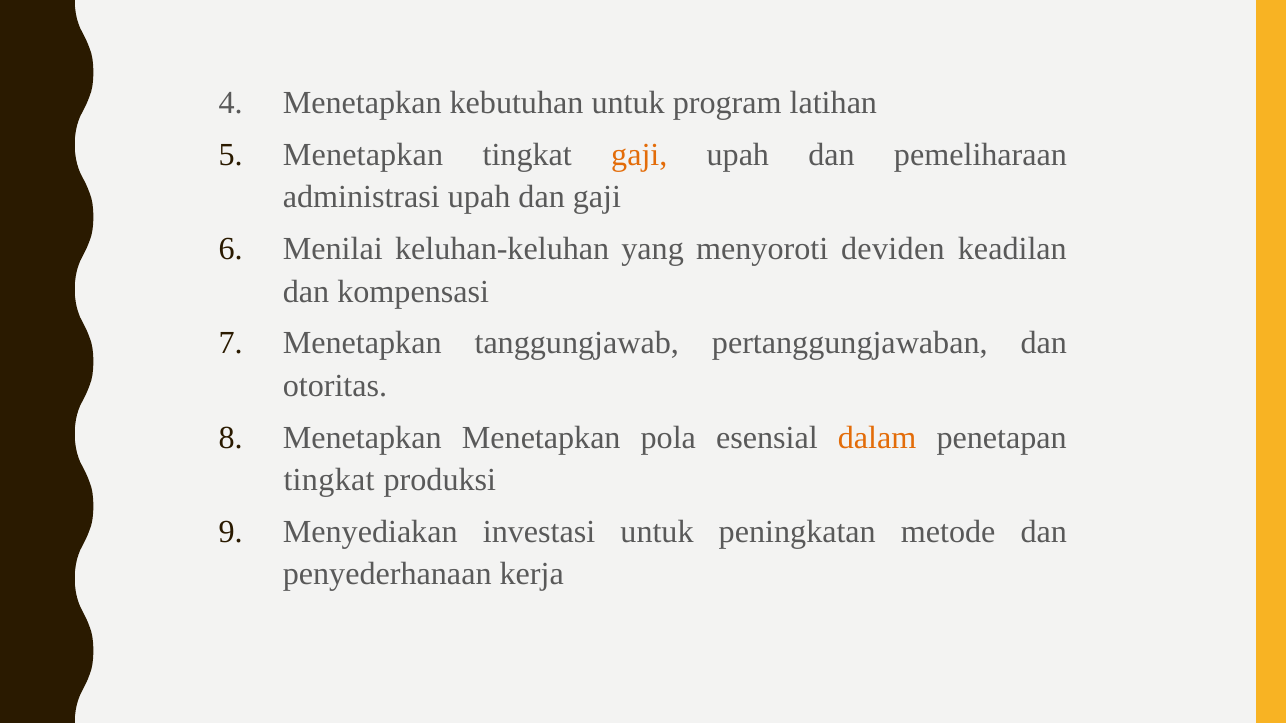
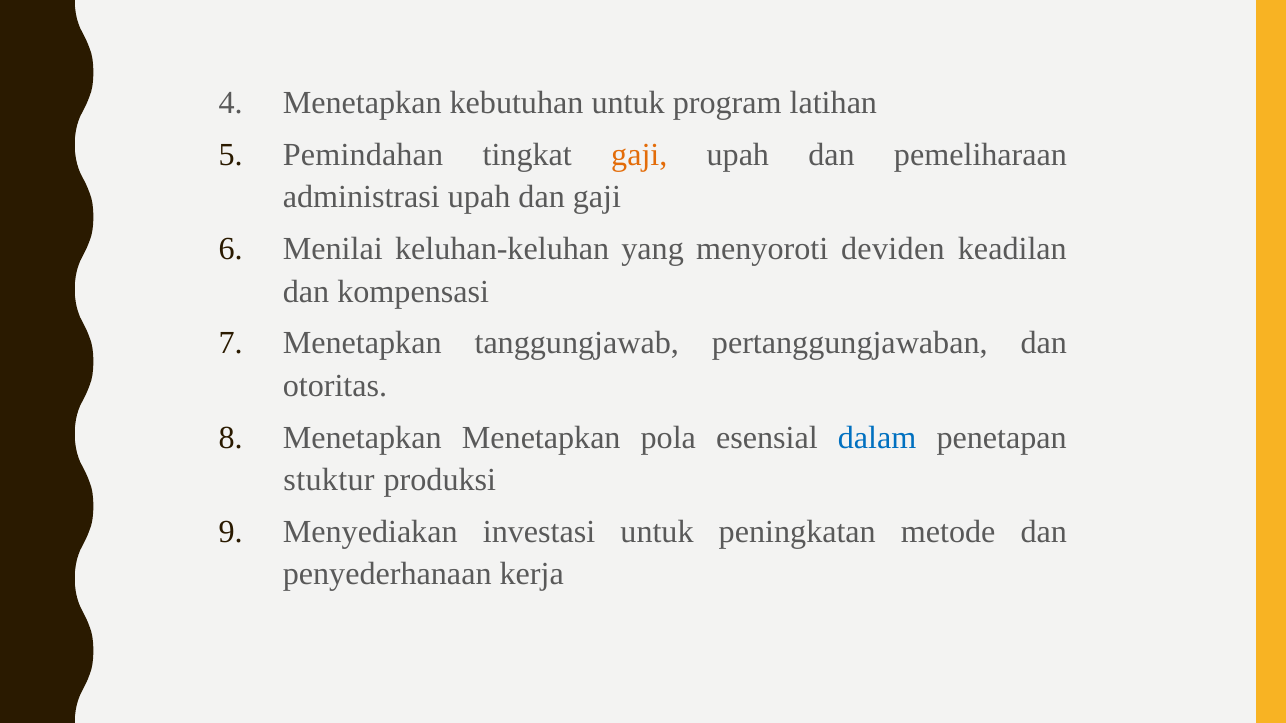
Menetapkan at (363, 155): Menetapkan -> Pemindahan
dalam colour: orange -> blue
tingkat at (329, 480): tingkat -> stuktur
